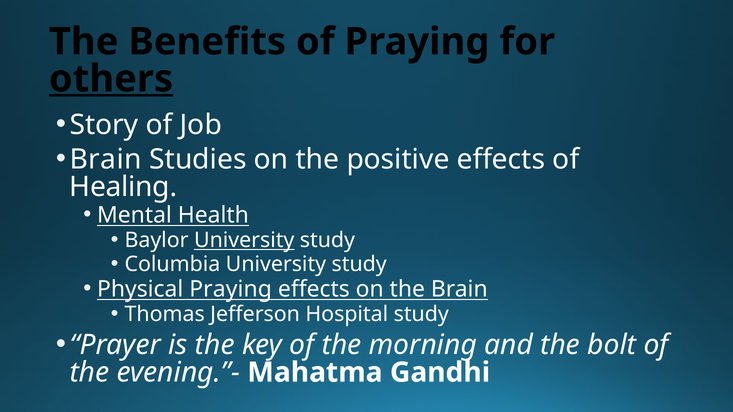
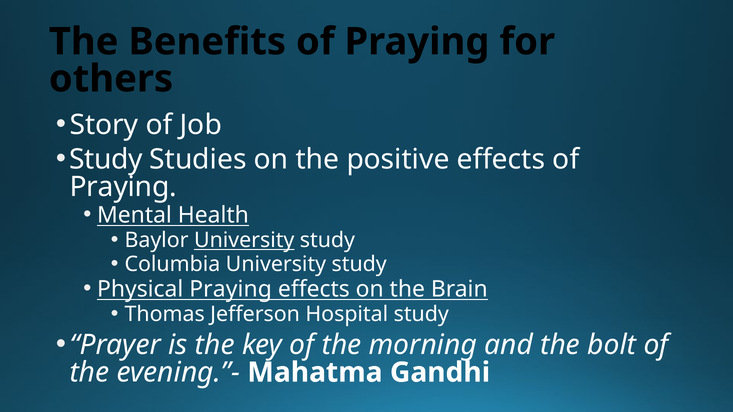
others underline: present -> none
Brain at (106, 159): Brain -> Study
Healing at (123, 187): Healing -> Praying
